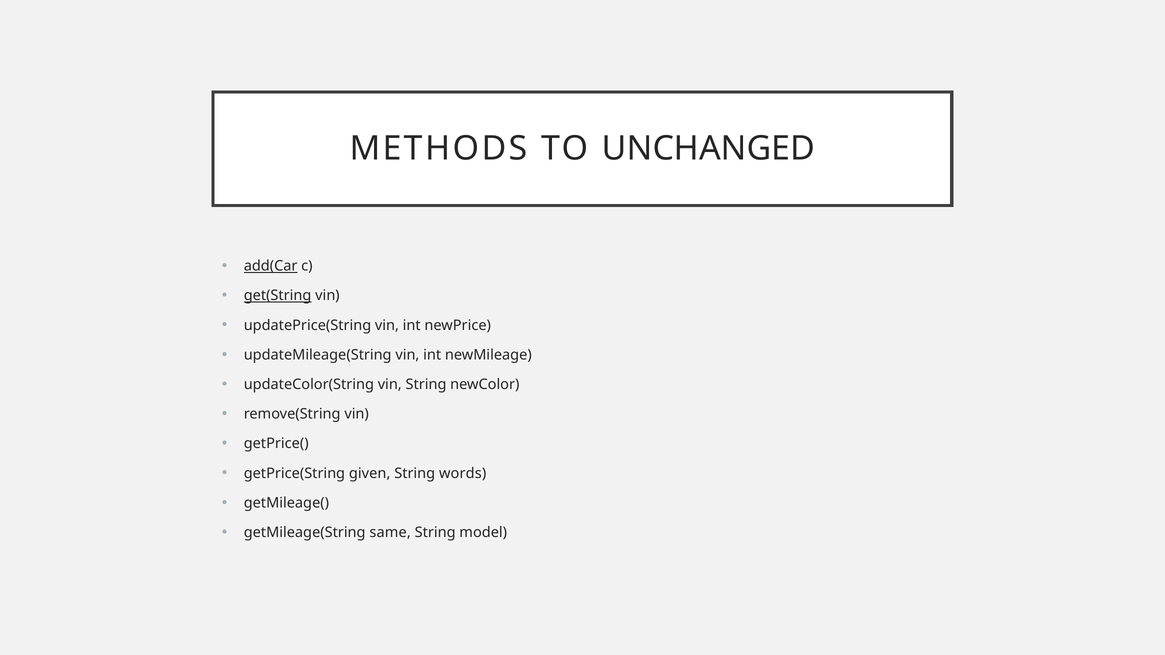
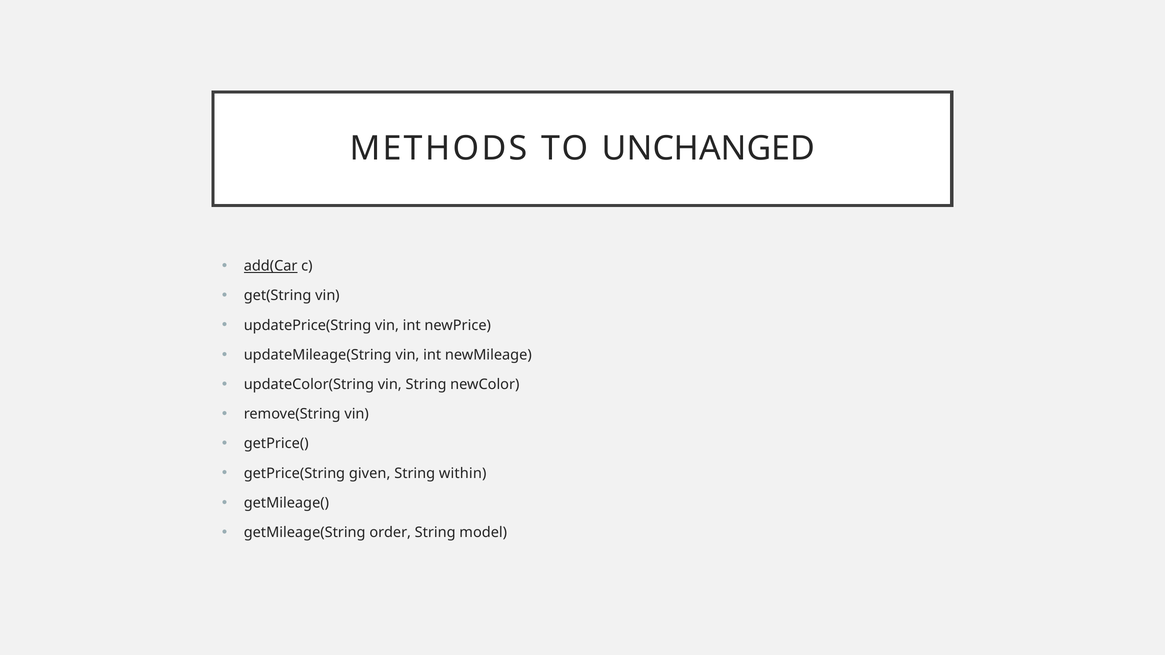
get(String underline: present -> none
words: words -> within
same: same -> order
